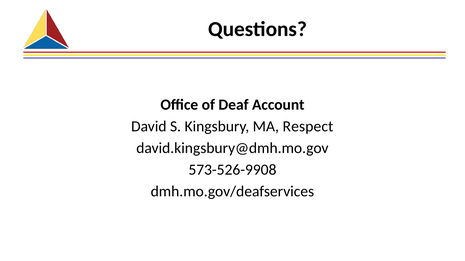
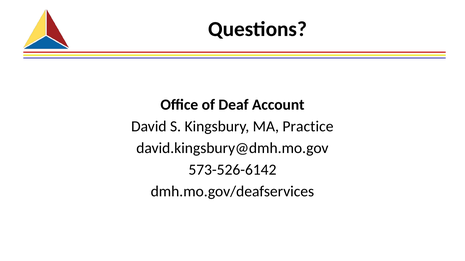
Respect: Respect -> Practice
573-526-9908: 573-526-9908 -> 573-526-6142
